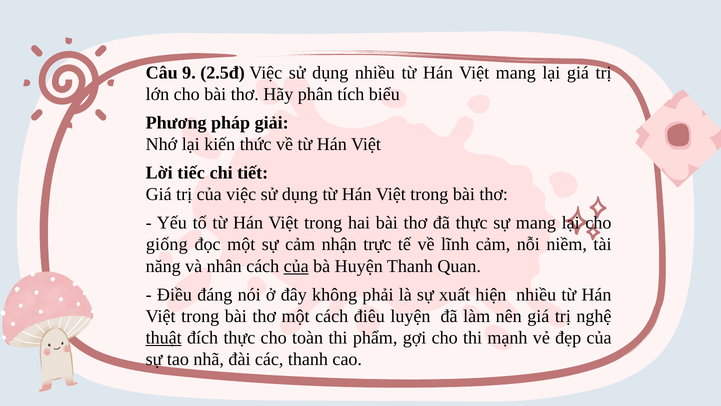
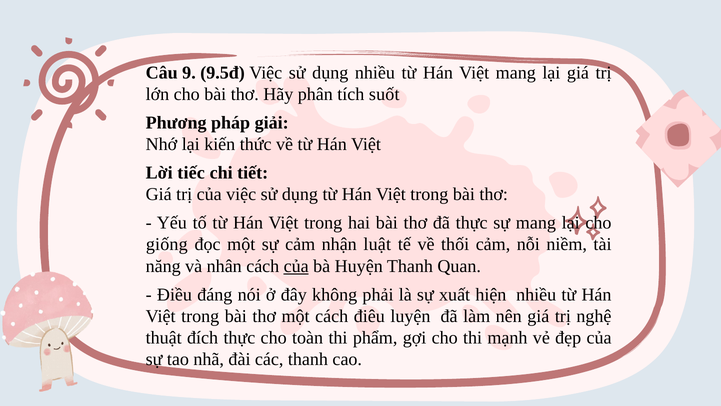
2.5đ: 2.5đ -> 9.5đ
biểu: biểu -> suốt
trực: trực -> luật
lĩnh: lĩnh -> thối
thuật underline: present -> none
